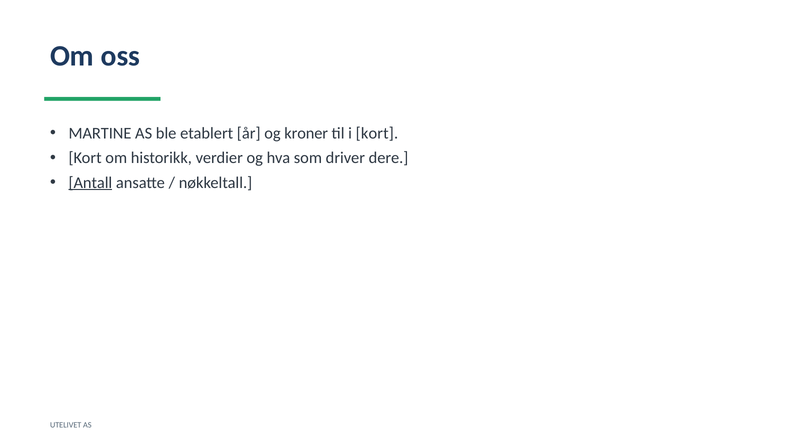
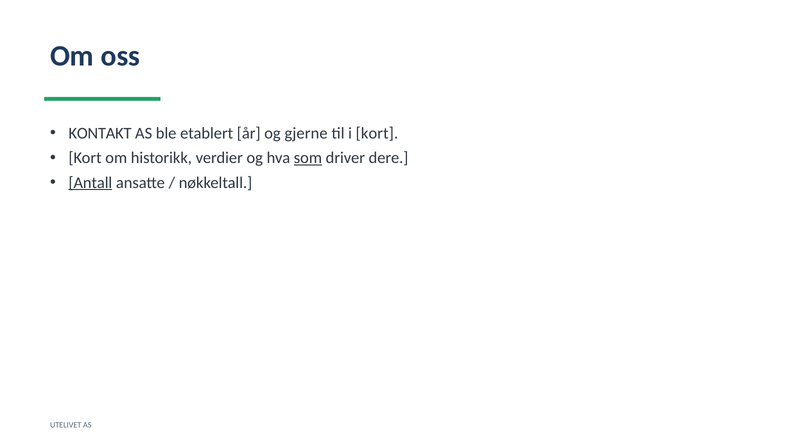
MARTINE: MARTINE -> KONTAKT
kroner: kroner -> gjerne
som underline: none -> present
